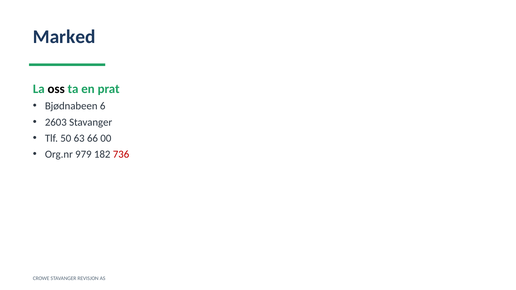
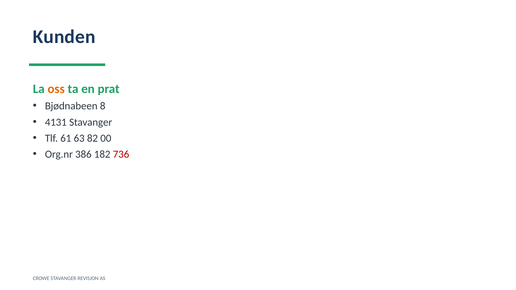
Marked: Marked -> Kunden
oss colour: black -> orange
6: 6 -> 8
2603: 2603 -> 4131
50: 50 -> 61
66: 66 -> 82
979: 979 -> 386
